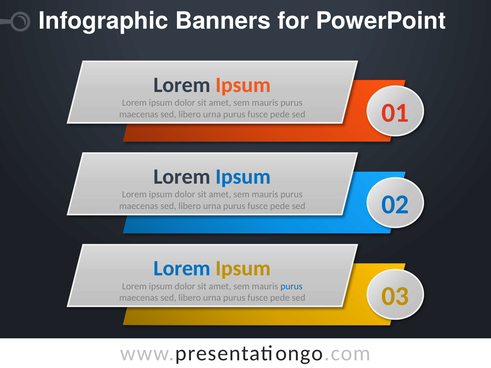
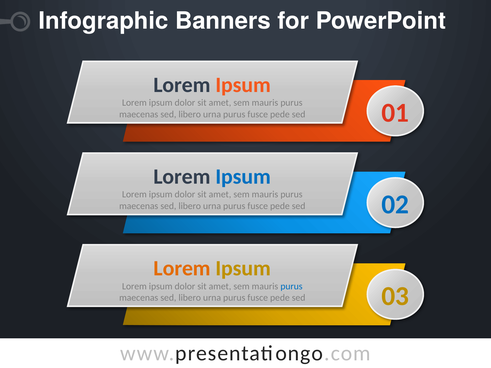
Lorem at (182, 268) colour: blue -> orange
